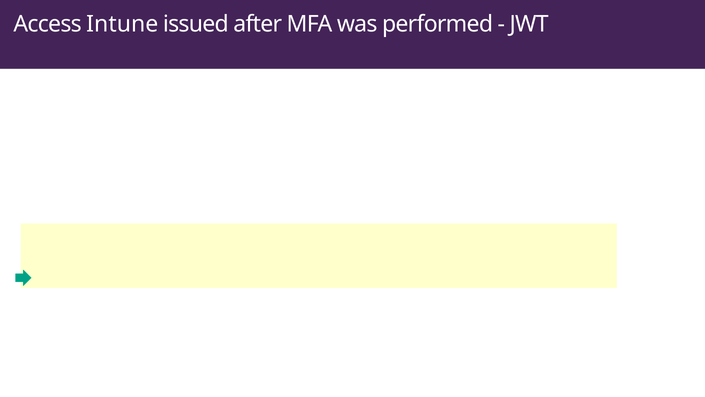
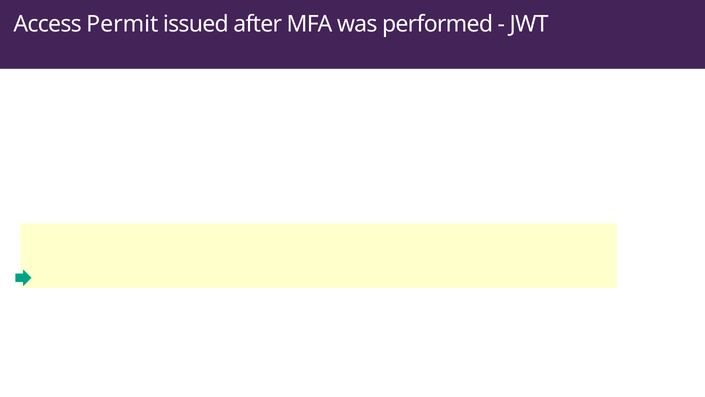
Intune: Intune -> Permit
